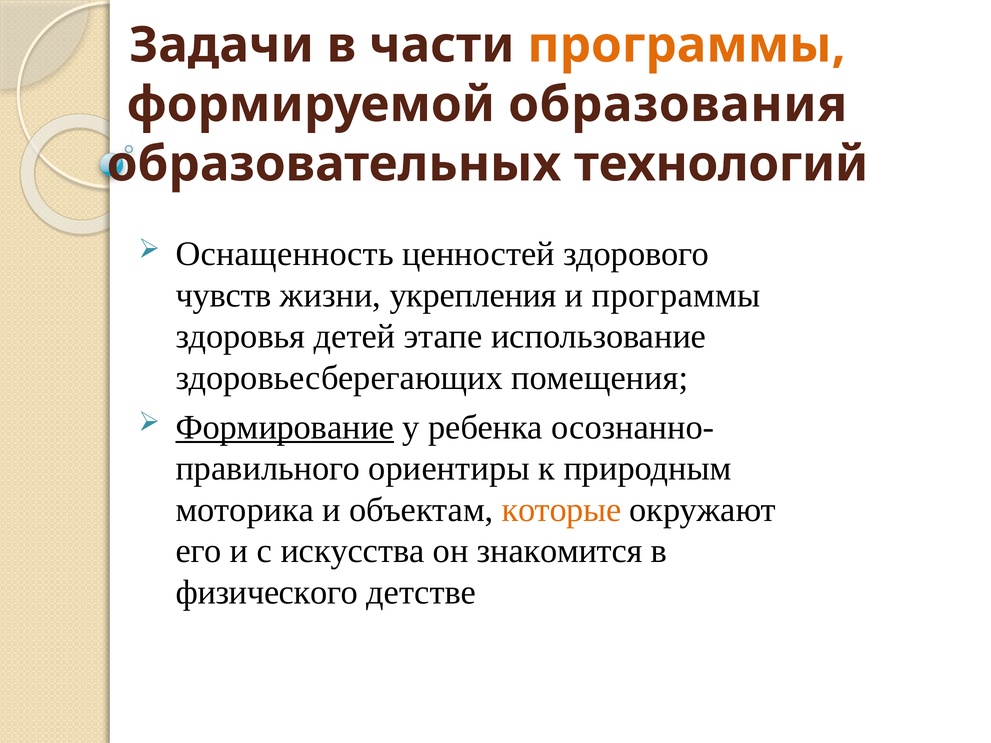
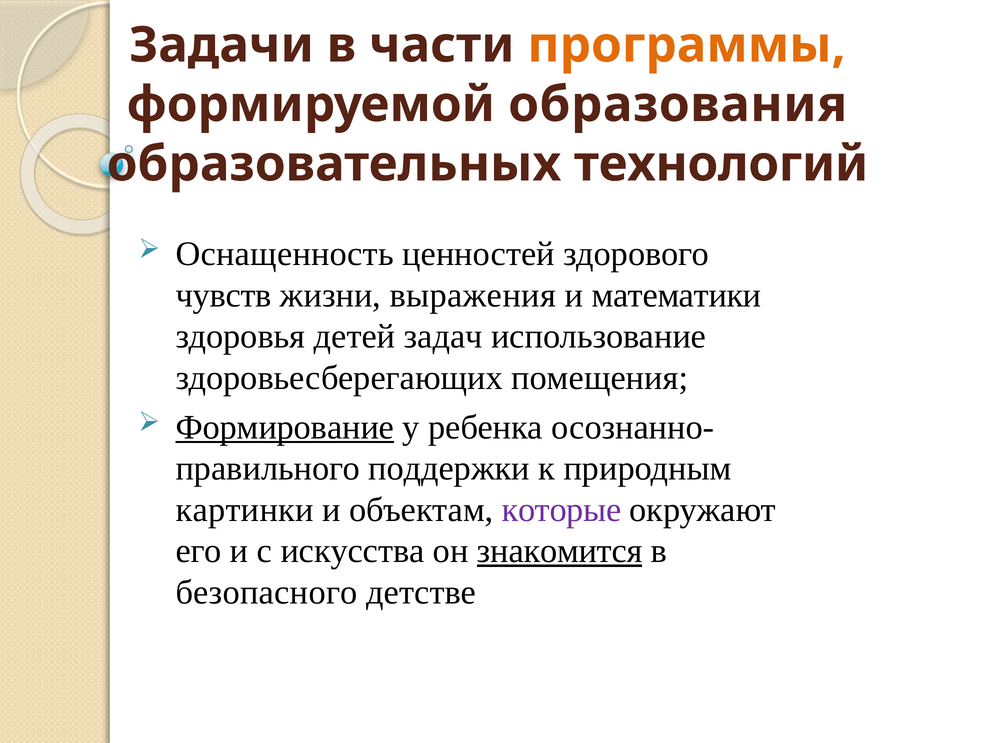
укрепления: укрепления -> выражения
и программы: программы -> математики
этапе: этапе -> задач
ориентиры: ориентиры -> поддержки
моторика: моторика -> картинки
которые colour: orange -> purple
знакомится underline: none -> present
физического: физического -> безопасного
